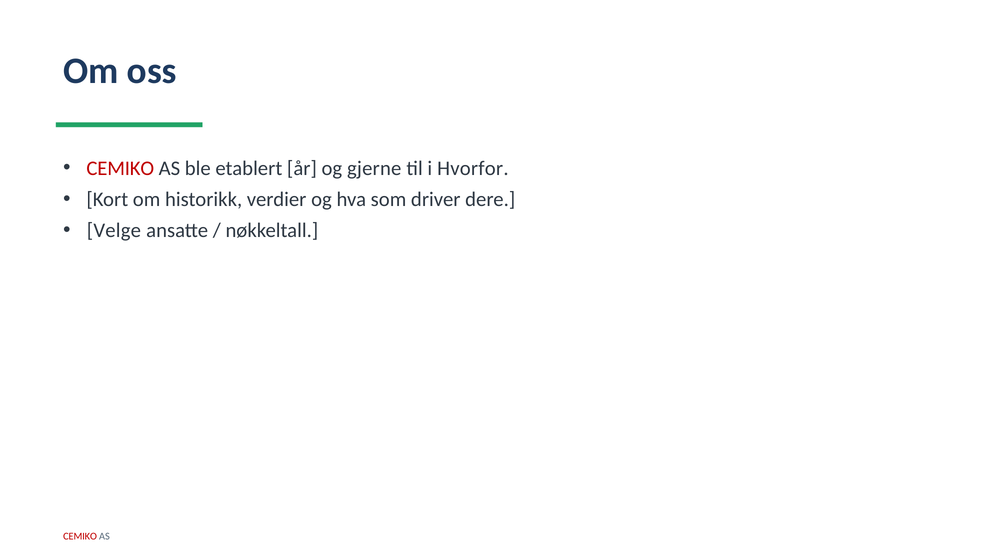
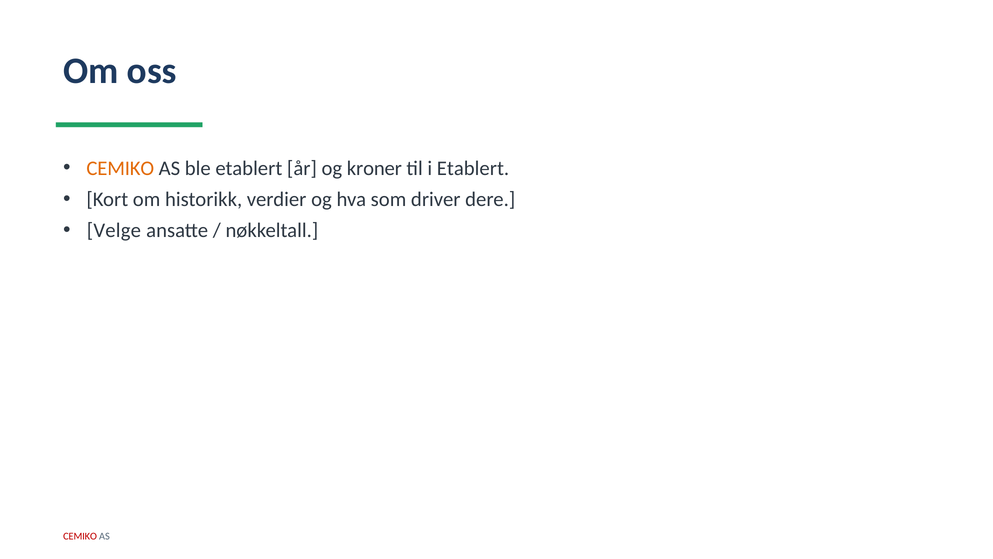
CEMIKO at (120, 168) colour: red -> orange
gjerne: gjerne -> kroner
i Hvorfor: Hvorfor -> Etablert
